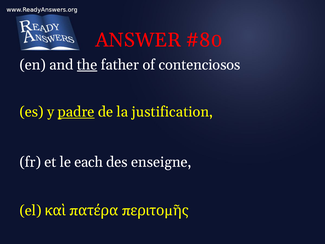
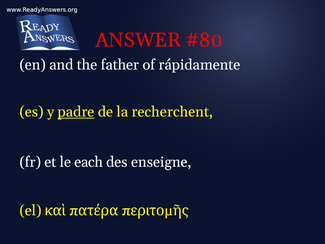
the underline: present -> none
contenciosos: contenciosos -> rápidamente
justification: justification -> recherchent
